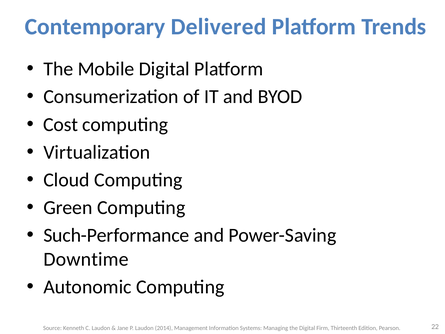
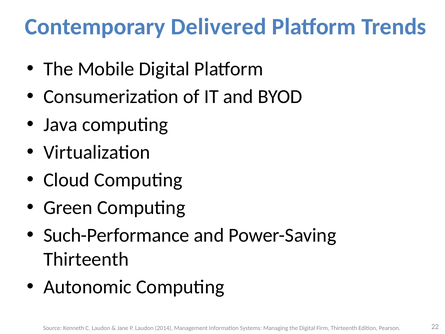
Cost: Cost -> Java
Downtime at (86, 259): Downtime -> Thirteenth
